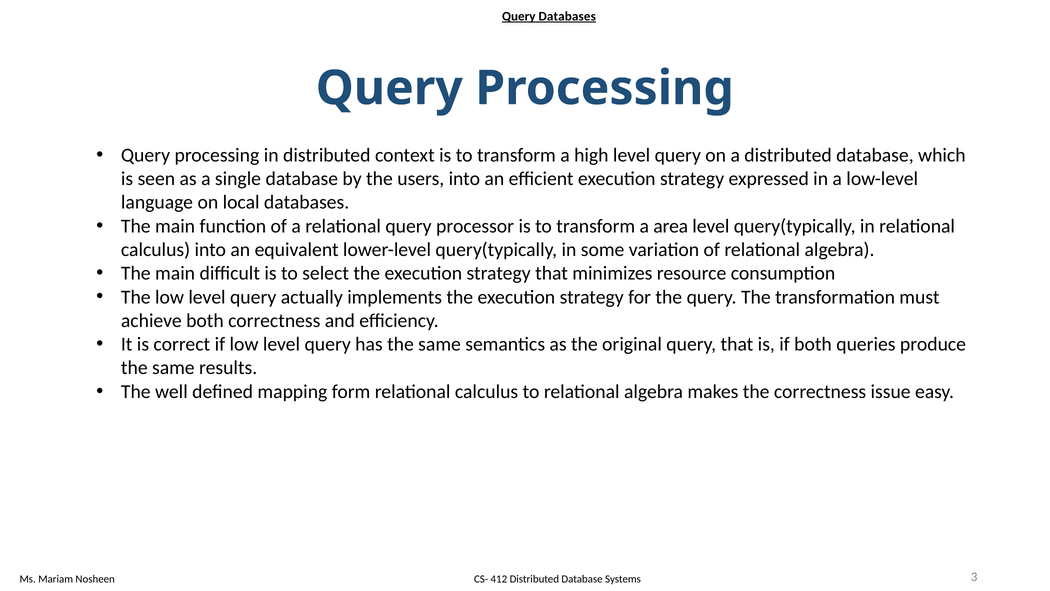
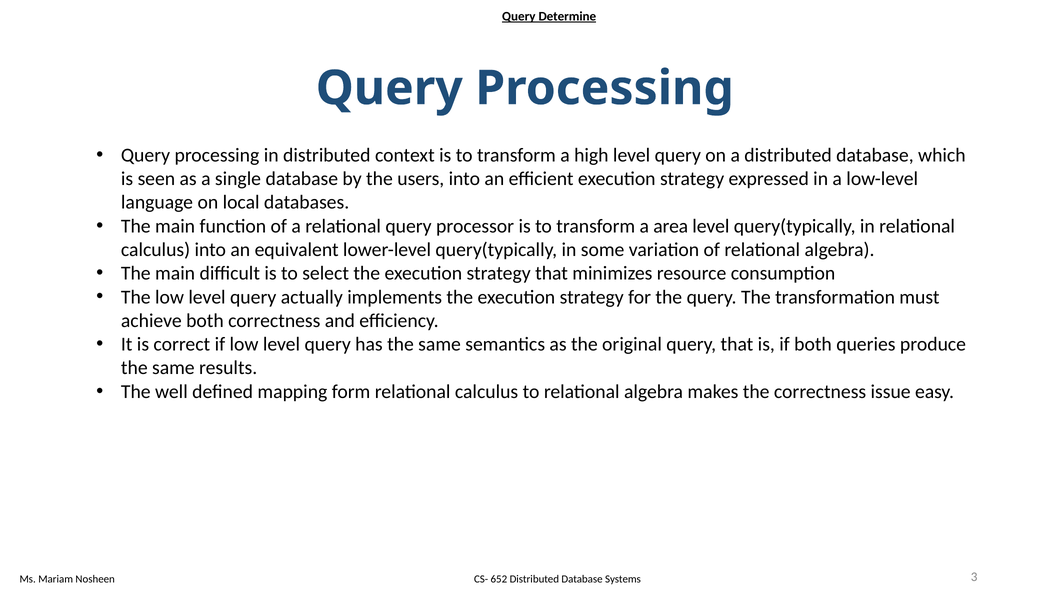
Query Databases: Databases -> Determine
412: 412 -> 652
